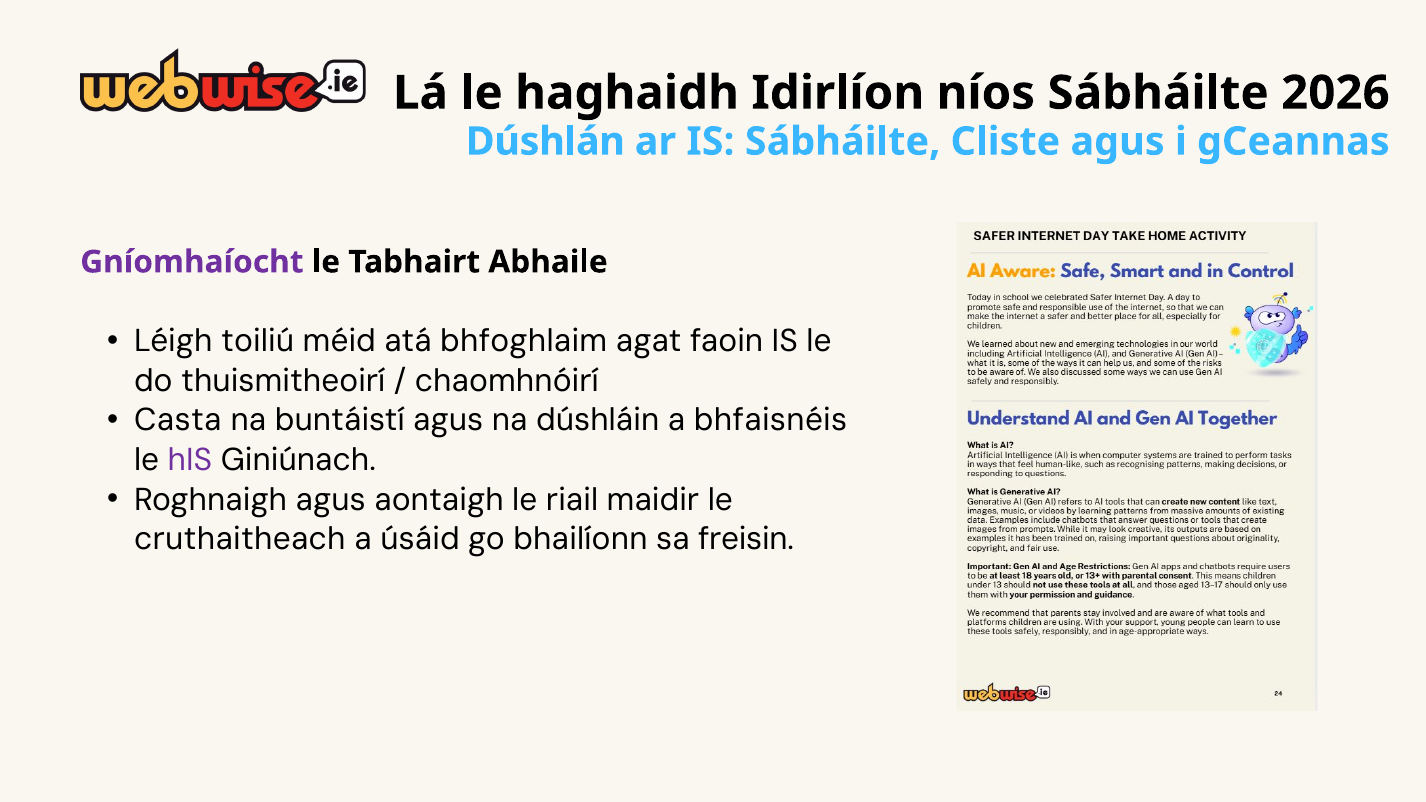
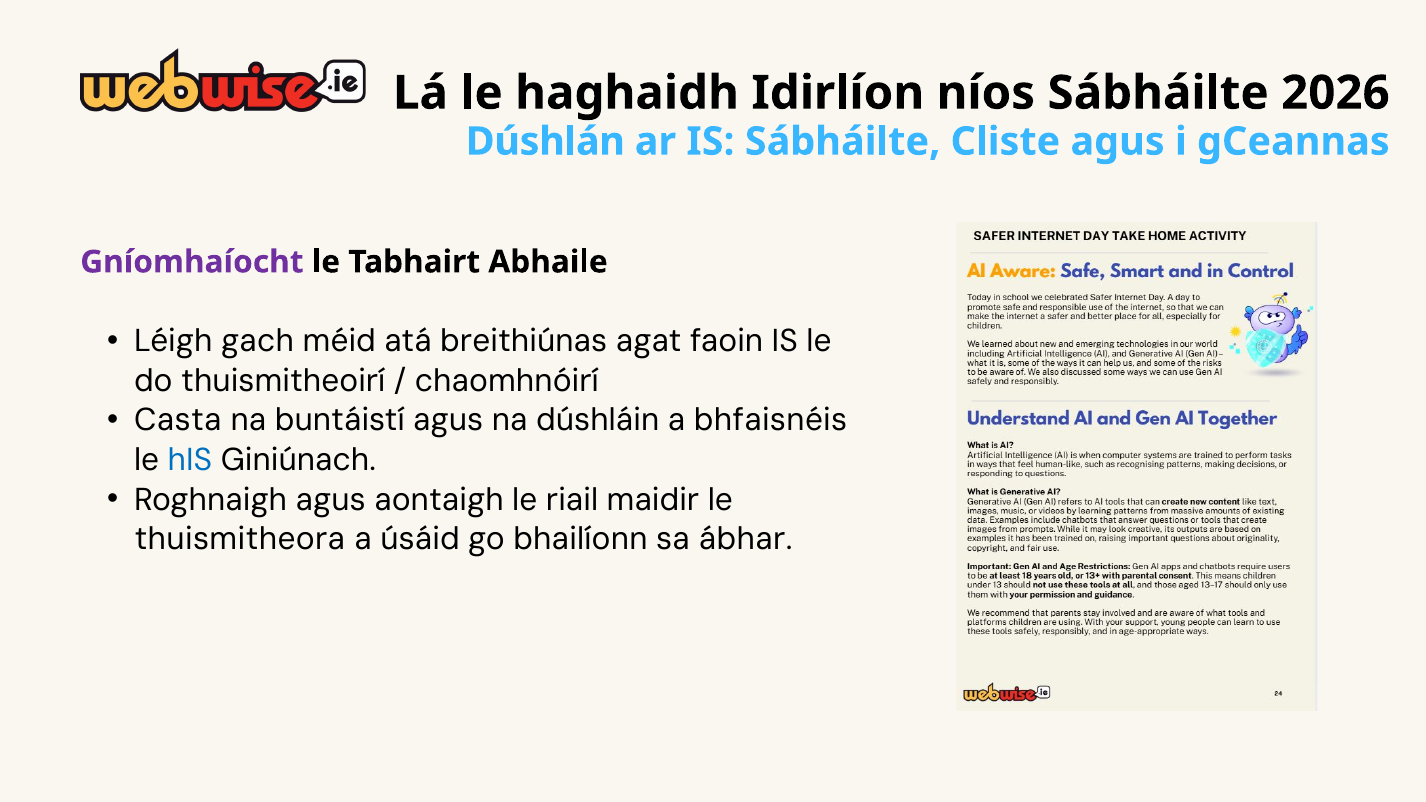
toiliú: toiliú -> gach
bhfoghlaim: bhfoghlaim -> breithiúnas
hIS colour: purple -> blue
cruthaitheach: cruthaitheach -> thuismitheora
freisin: freisin -> ábhar
